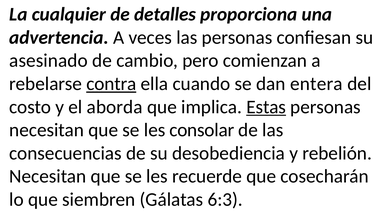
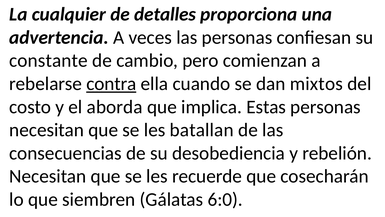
asesinado: asesinado -> constante
entera: entera -> mixtos
Estas underline: present -> none
consolar: consolar -> batallan
6:3: 6:3 -> 6:0
